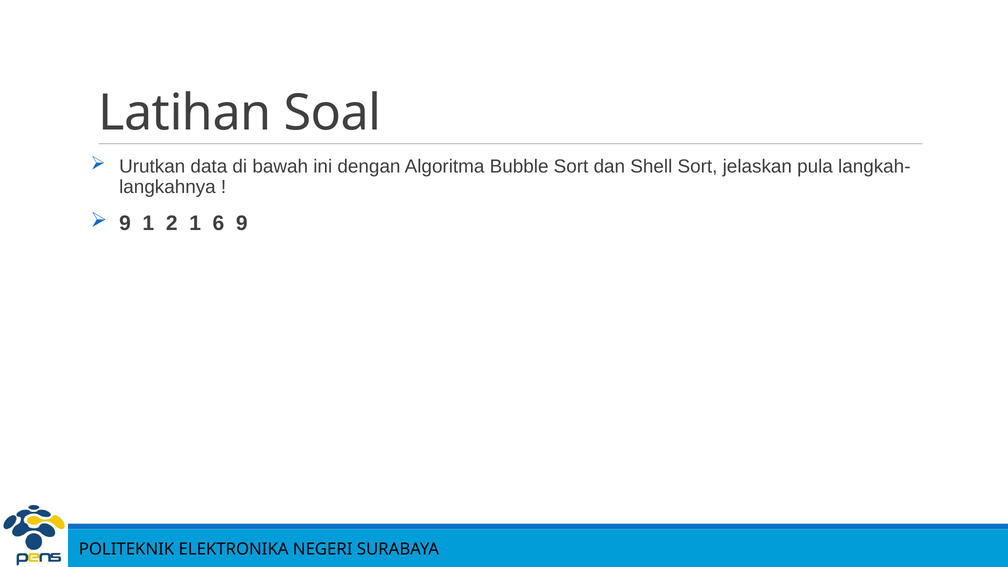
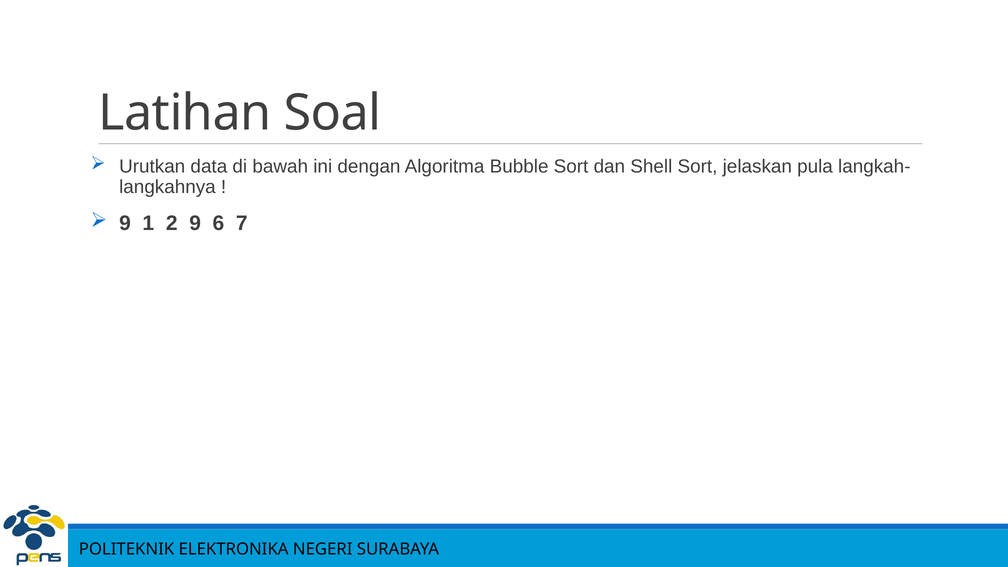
2 1: 1 -> 9
6 9: 9 -> 7
